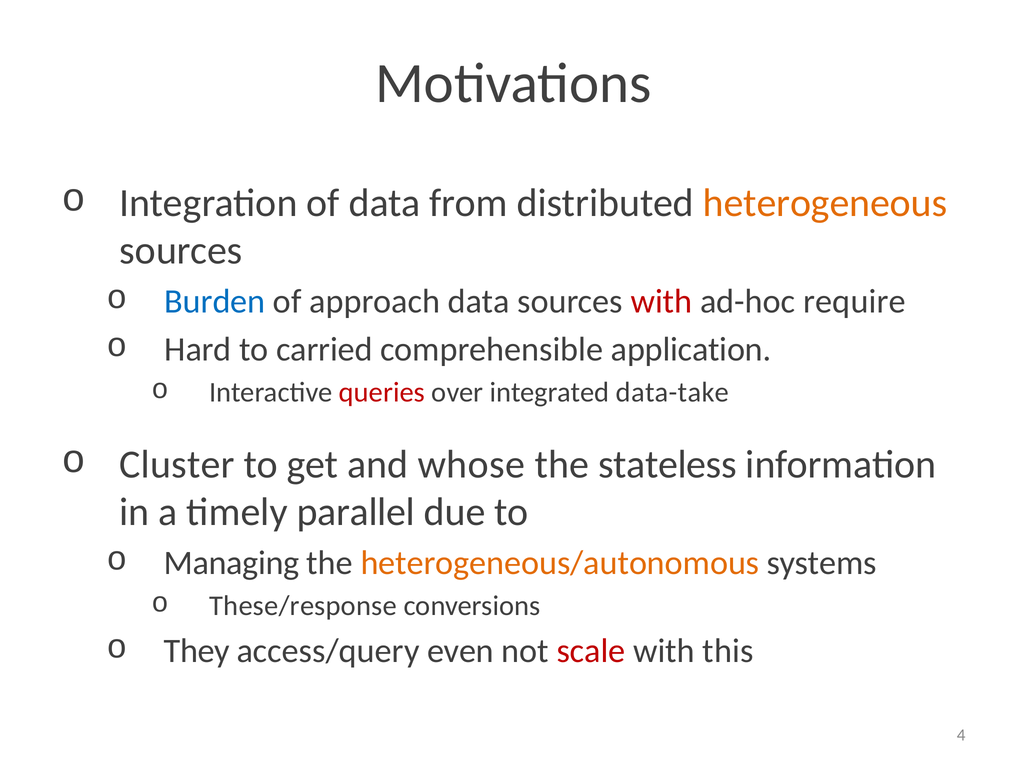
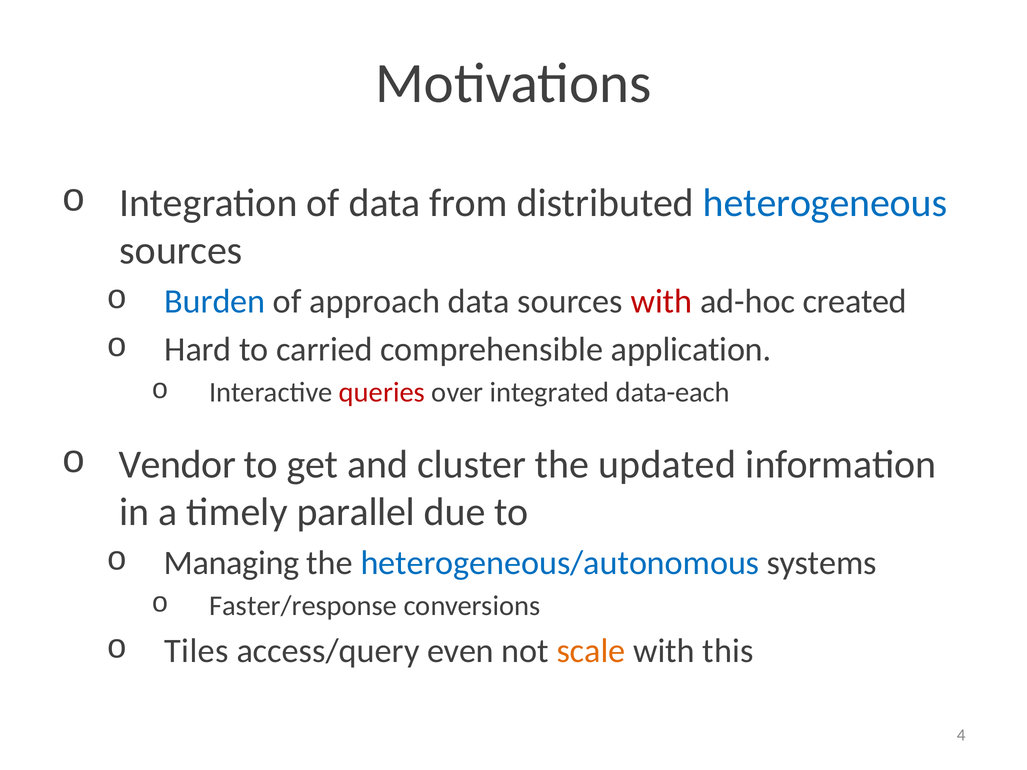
heterogeneous colour: orange -> blue
require: require -> created
data-take: data-take -> data-each
Cluster: Cluster -> Vendor
whose: whose -> cluster
stateless: stateless -> updated
heterogeneous/autonomous colour: orange -> blue
These/response: These/response -> Faster/response
They: They -> Tiles
scale colour: red -> orange
